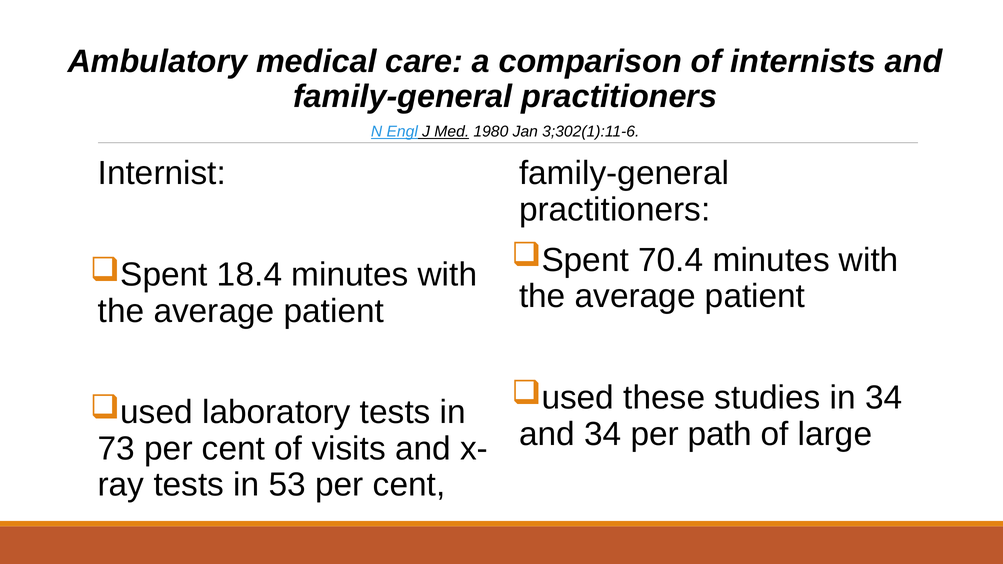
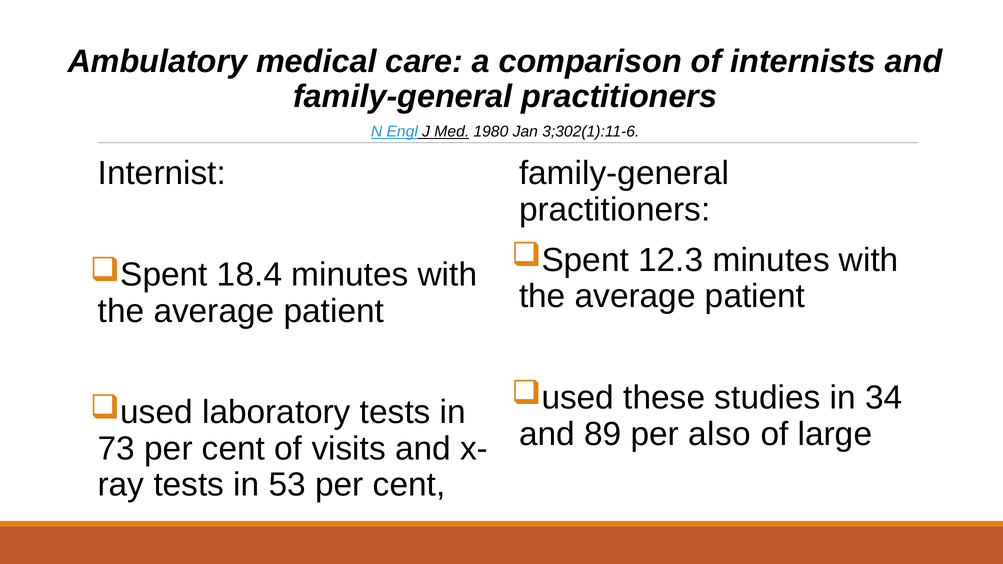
70.4: 70.4 -> 12.3
and 34: 34 -> 89
path: path -> also
